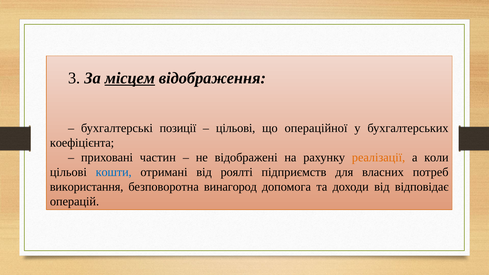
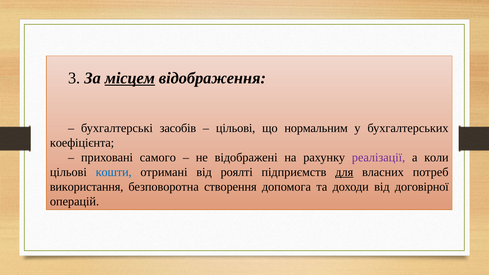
позиції: позиції -> засобів
операційної: операційної -> нормальним
частин: частин -> самого
реалізації colour: orange -> purple
для underline: none -> present
винагород: винагород -> створення
відповідає: відповідає -> договірної
